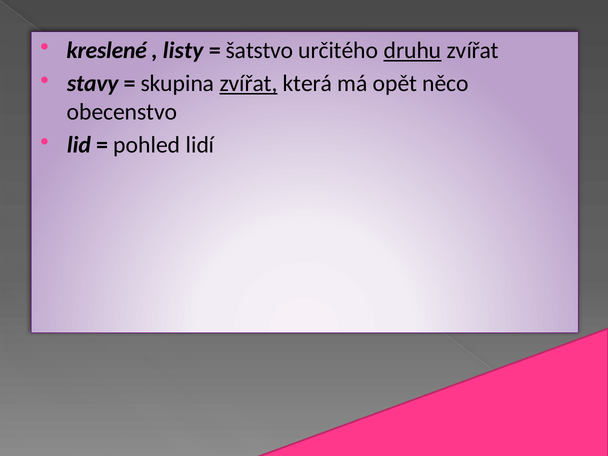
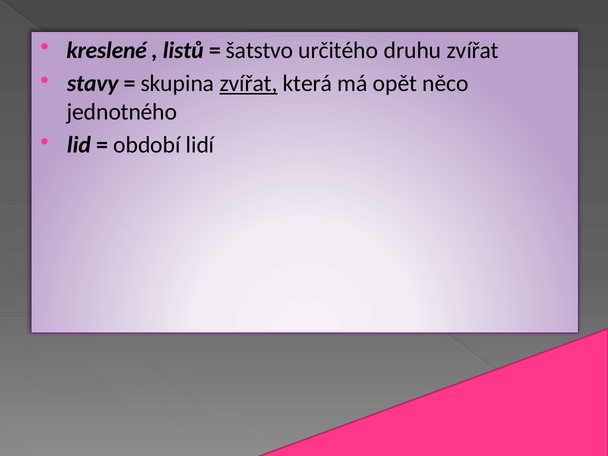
listy: listy -> listů
druhu underline: present -> none
obecenstvo: obecenstvo -> jednotného
pohled: pohled -> období
